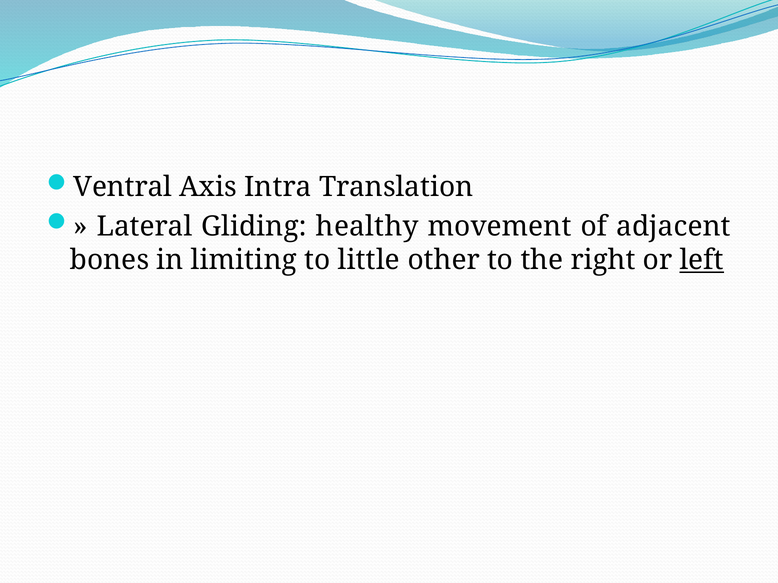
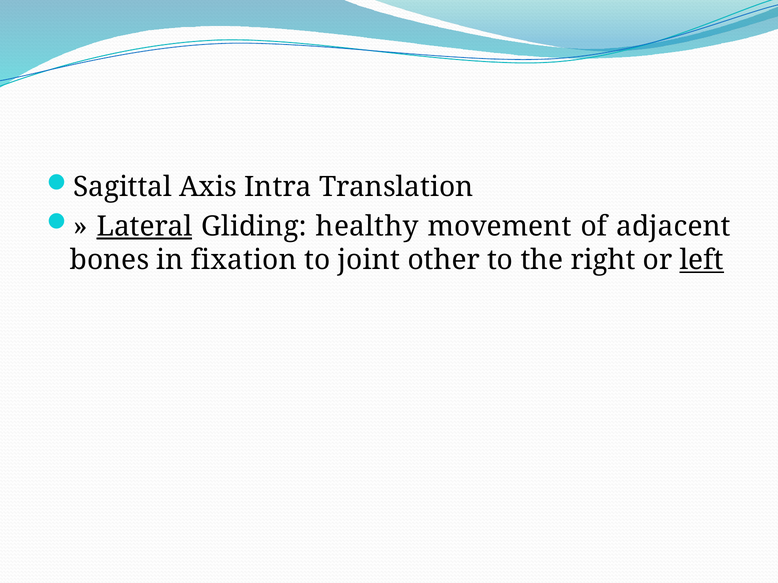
Ventral: Ventral -> Sagittal
Lateral underline: none -> present
limiting: limiting -> fixation
little: little -> joint
